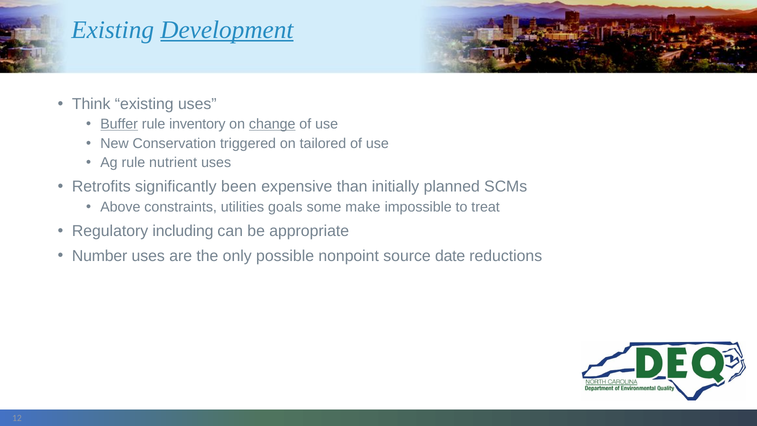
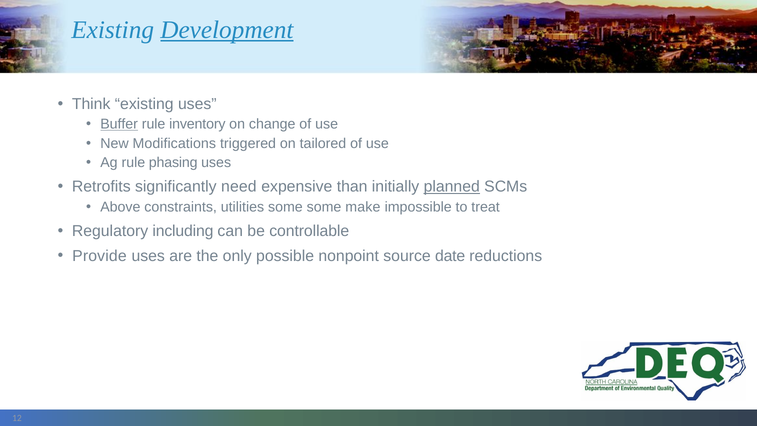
change underline: present -> none
Conservation: Conservation -> Modifications
nutrient: nutrient -> phasing
been: been -> need
planned underline: none -> present
utilities goals: goals -> some
appropriate: appropriate -> controllable
Number: Number -> Provide
